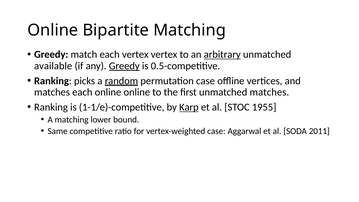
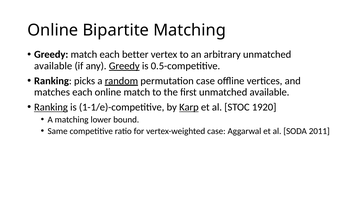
each vertex: vertex -> better
arbitrary underline: present -> none
online online: online -> match
first unmatched matches: matches -> available
Ranking at (51, 107) underline: none -> present
1955: 1955 -> 1920
